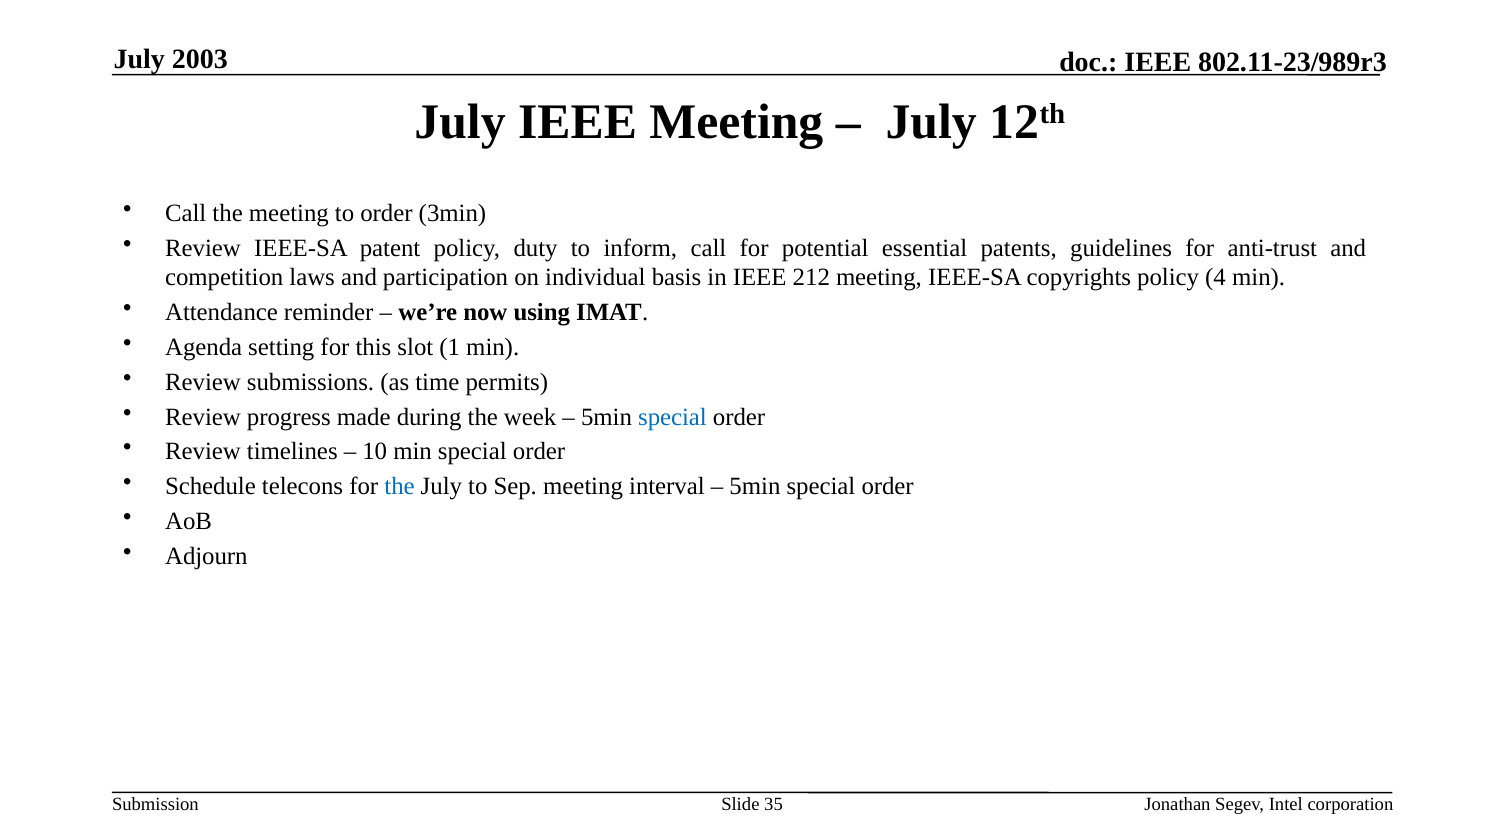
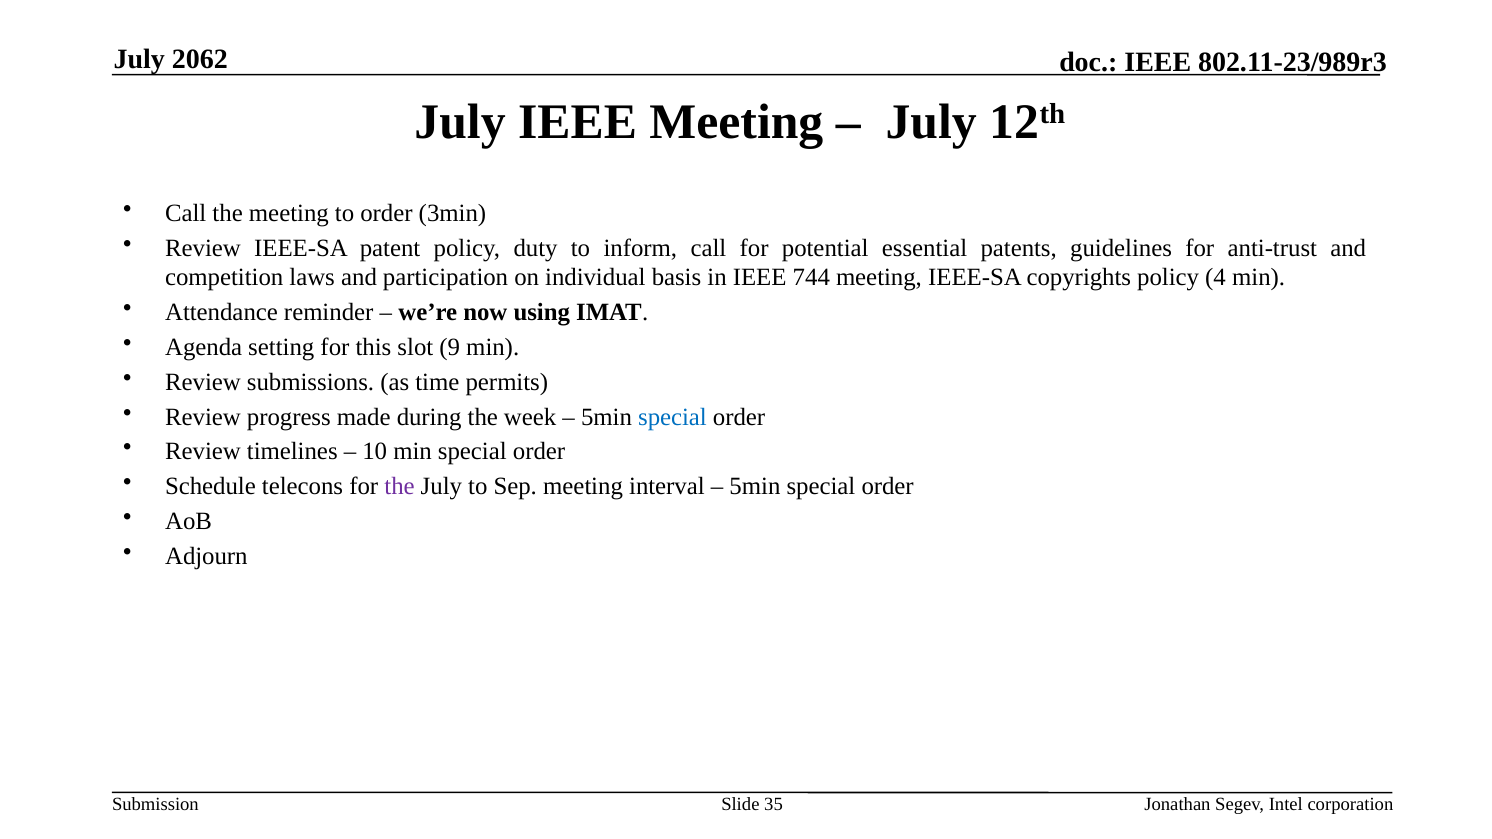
2003: 2003 -> 2062
212: 212 -> 744
1: 1 -> 9
the at (400, 487) colour: blue -> purple
